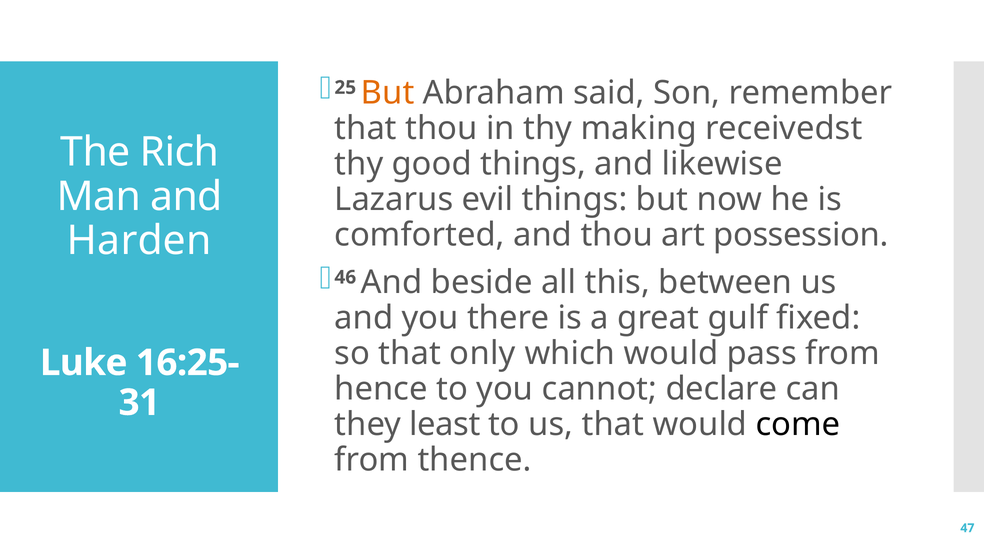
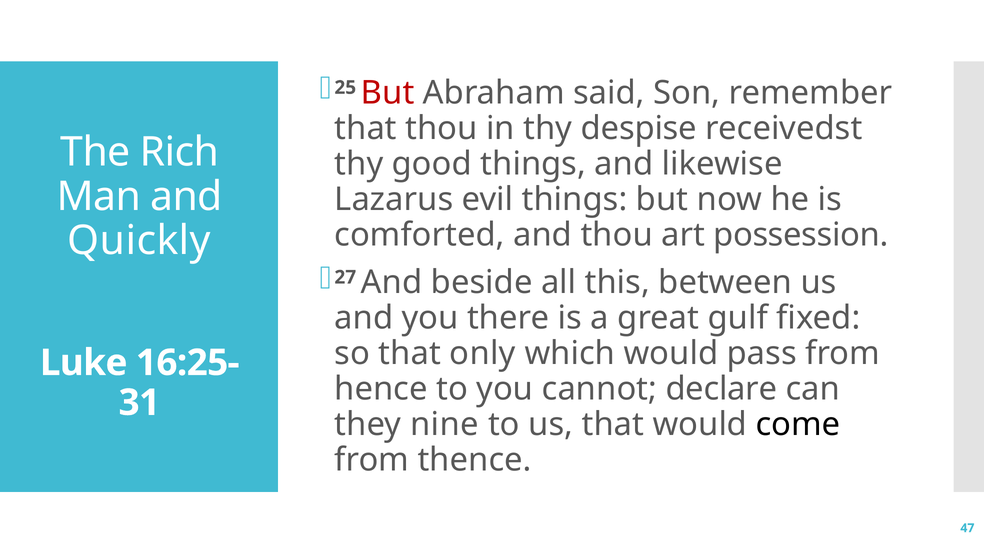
But at (388, 93) colour: orange -> red
making: making -> despise
Harden: Harden -> Quickly
46: 46 -> 27
least: least -> nine
